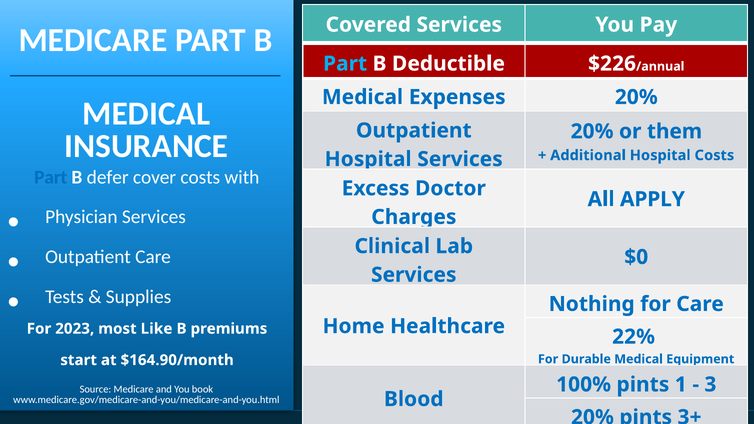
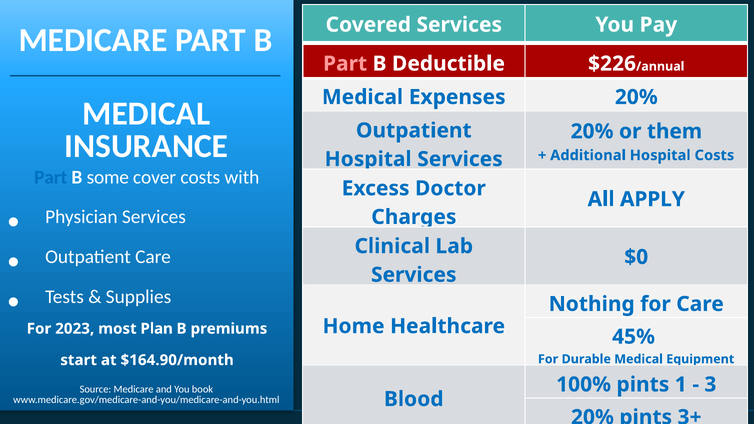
Part at (345, 64) colour: light blue -> pink
defer: defer -> some
Like: Like -> Plan
22%: 22% -> 45%
